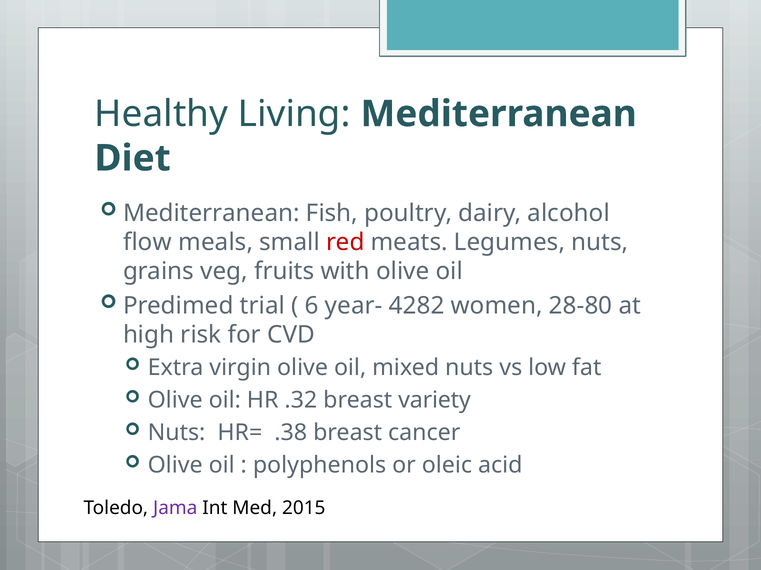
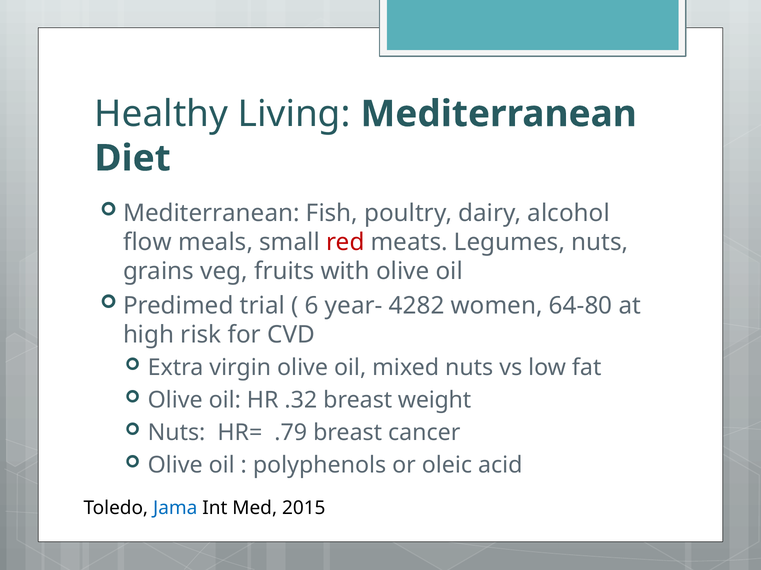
28-80: 28-80 -> 64-80
variety: variety -> weight
.38: .38 -> .79
Jama colour: purple -> blue
